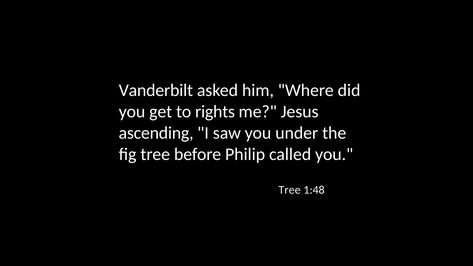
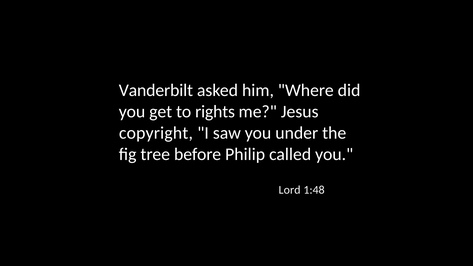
ascending: ascending -> copyright
Tree at (290, 190): Tree -> Lord
